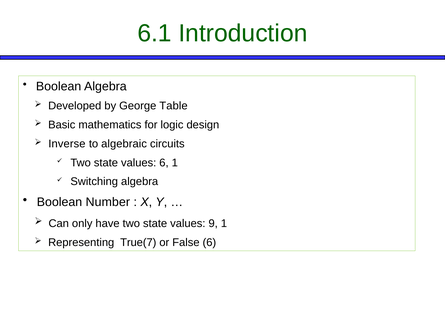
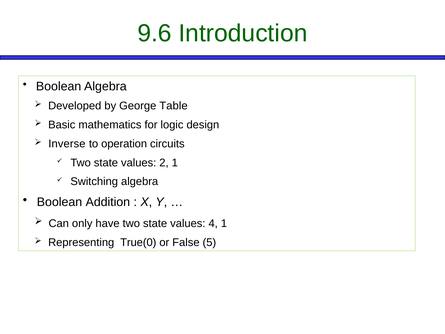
6.1: 6.1 -> 9.6
algebraic: algebraic -> operation
values 6: 6 -> 2
Number: Number -> Addition
9: 9 -> 4
True(7: True(7 -> True(0
False 6: 6 -> 5
